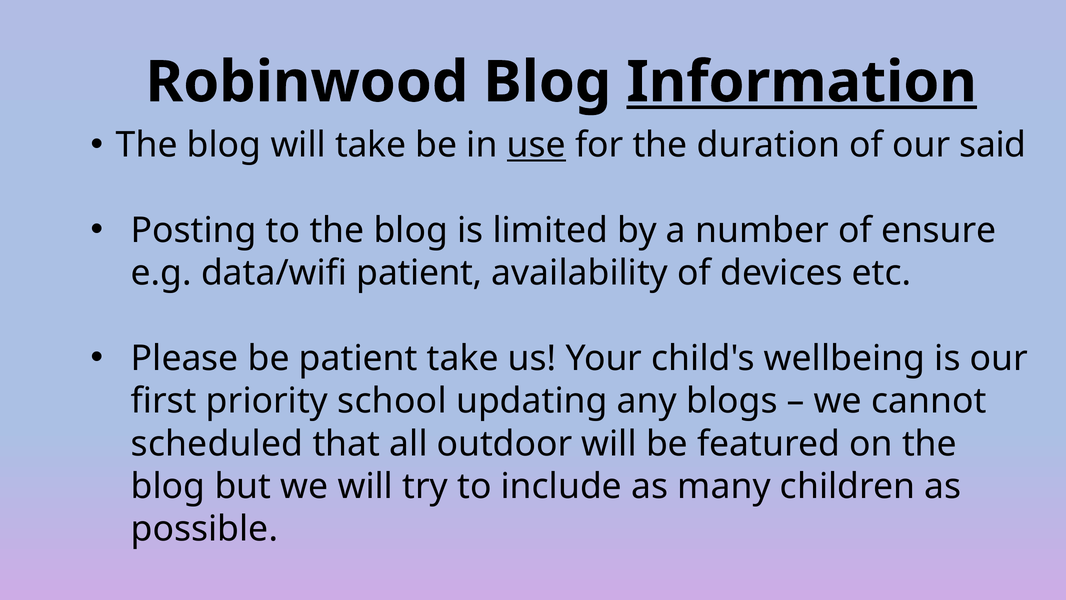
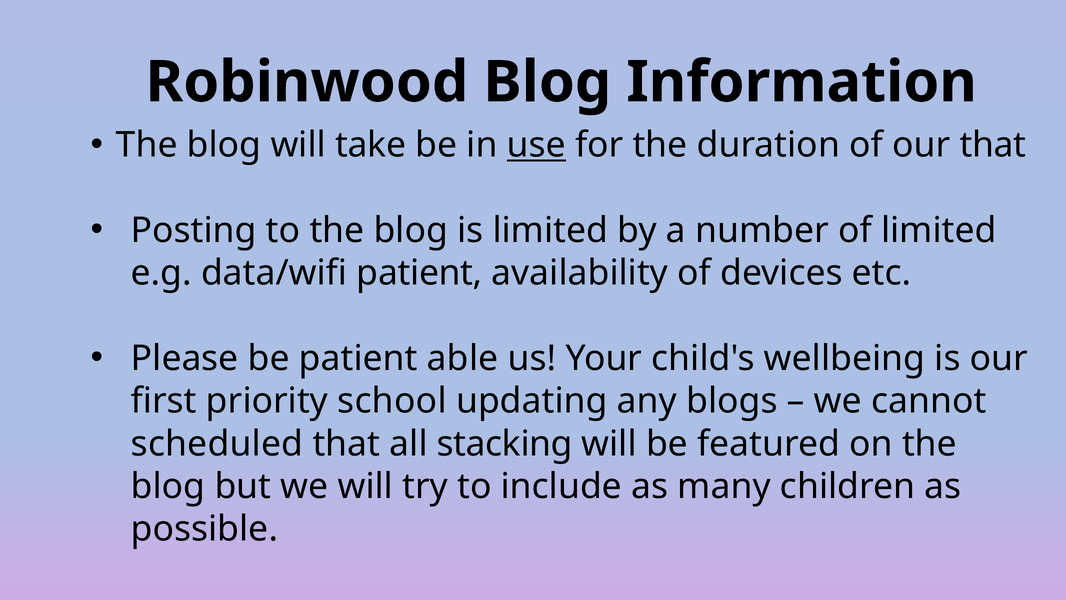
Information underline: present -> none
our said: said -> that
of ensure: ensure -> limited
patient take: take -> able
outdoor: outdoor -> stacking
